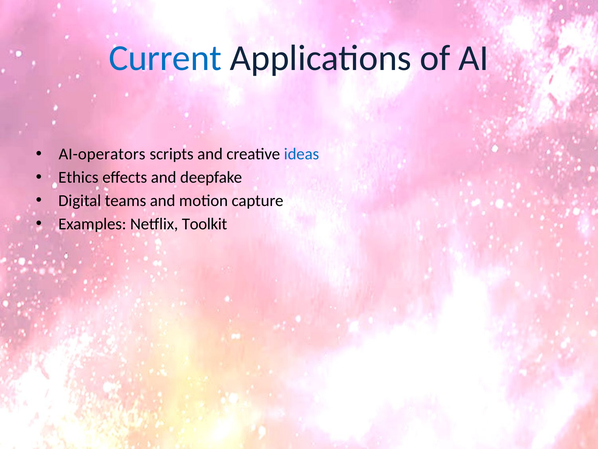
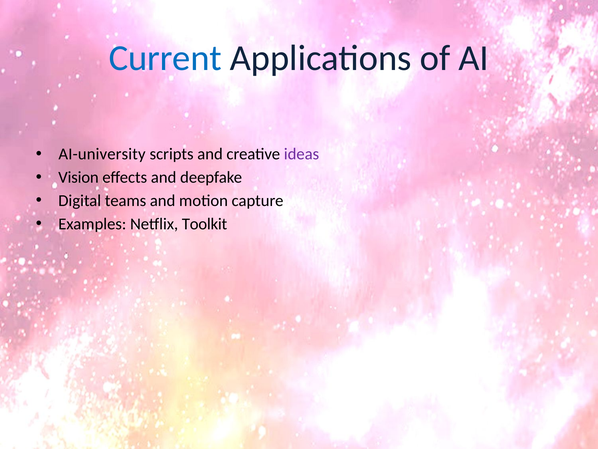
AI-operators: AI-operators -> AI-university
ideas colour: blue -> purple
Ethics: Ethics -> Vision
